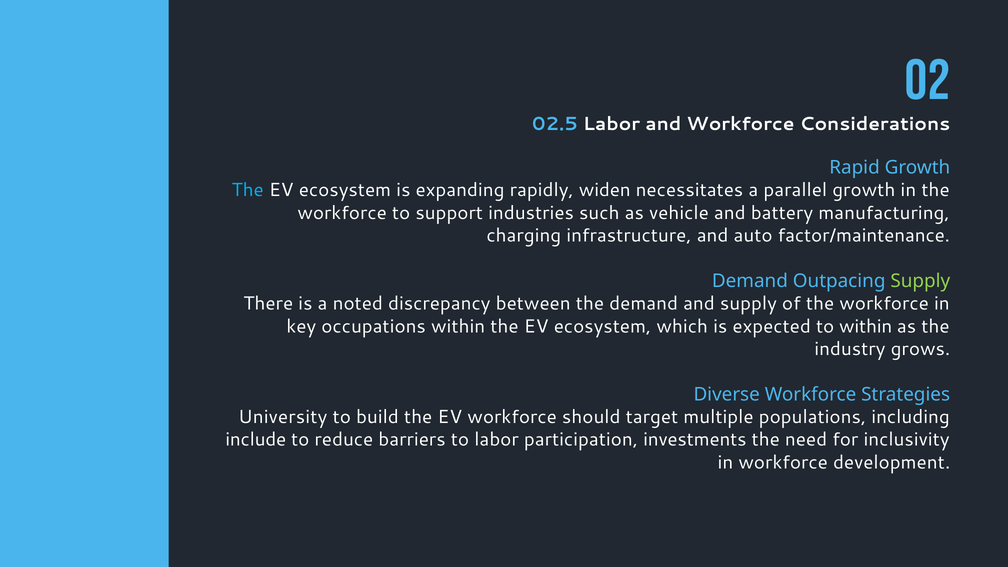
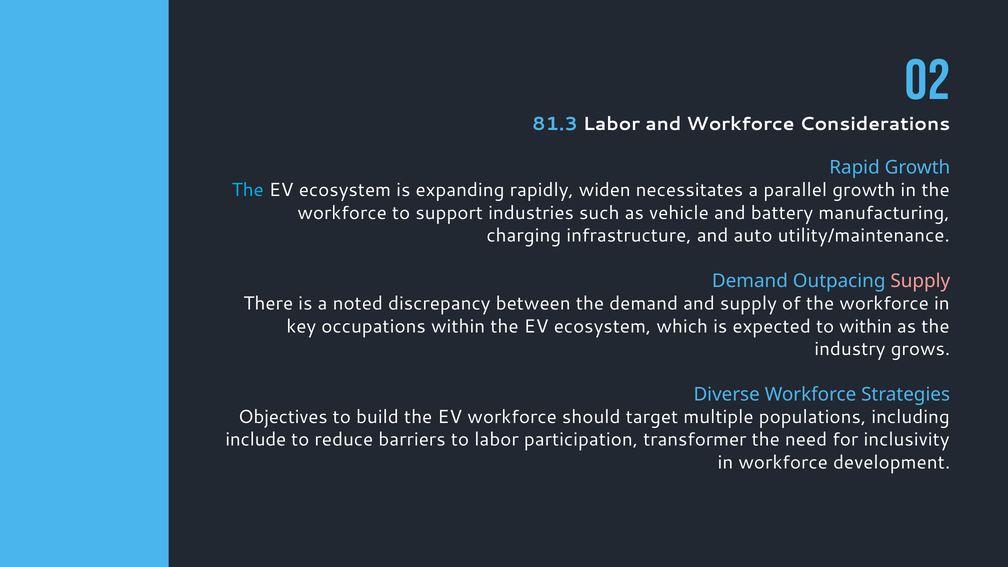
02.5: 02.5 -> 81.3
factor/maintenance: factor/maintenance -> utility/maintenance
Supply at (920, 281) colour: light green -> pink
University: University -> Objectives
investments: investments -> transformer
